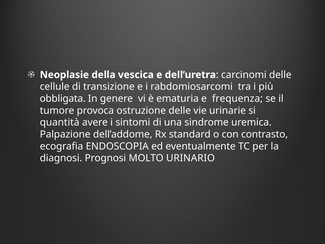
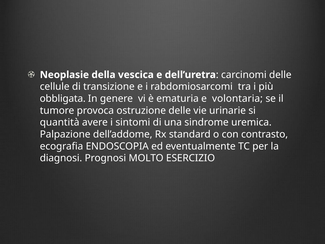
frequenza: frequenza -> volontaria
URINARIO: URINARIO -> ESERCIZIO
